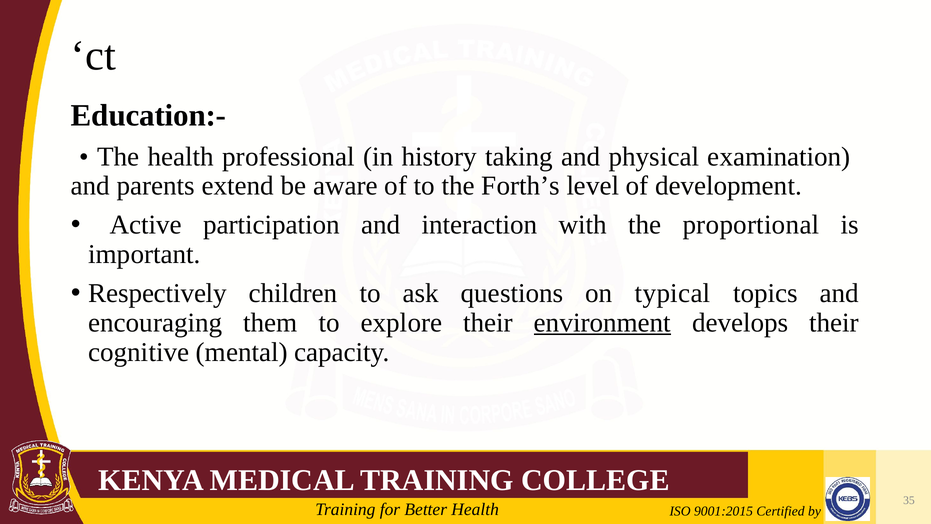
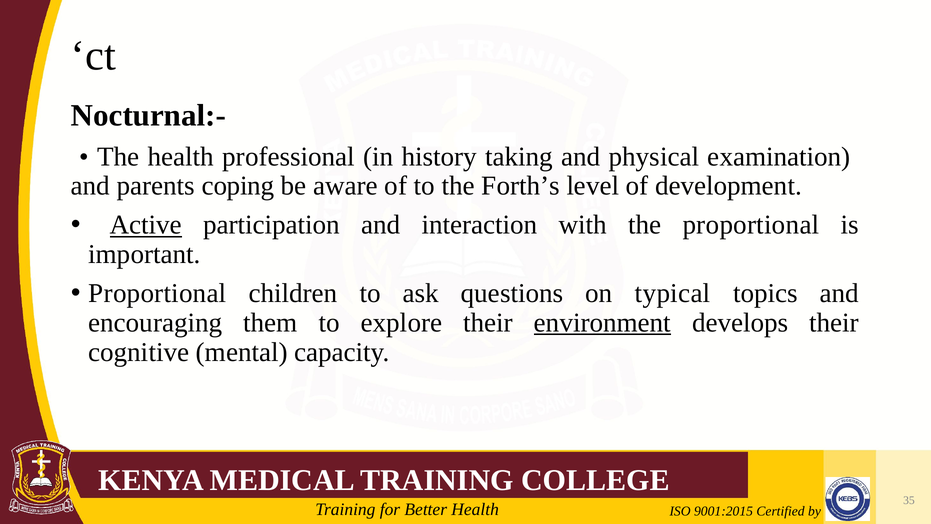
Education:-: Education:- -> Nocturnal:-
extend: extend -> coping
Active underline: none -> present
Respectively at (158, 293): Respectively -> Proportional
